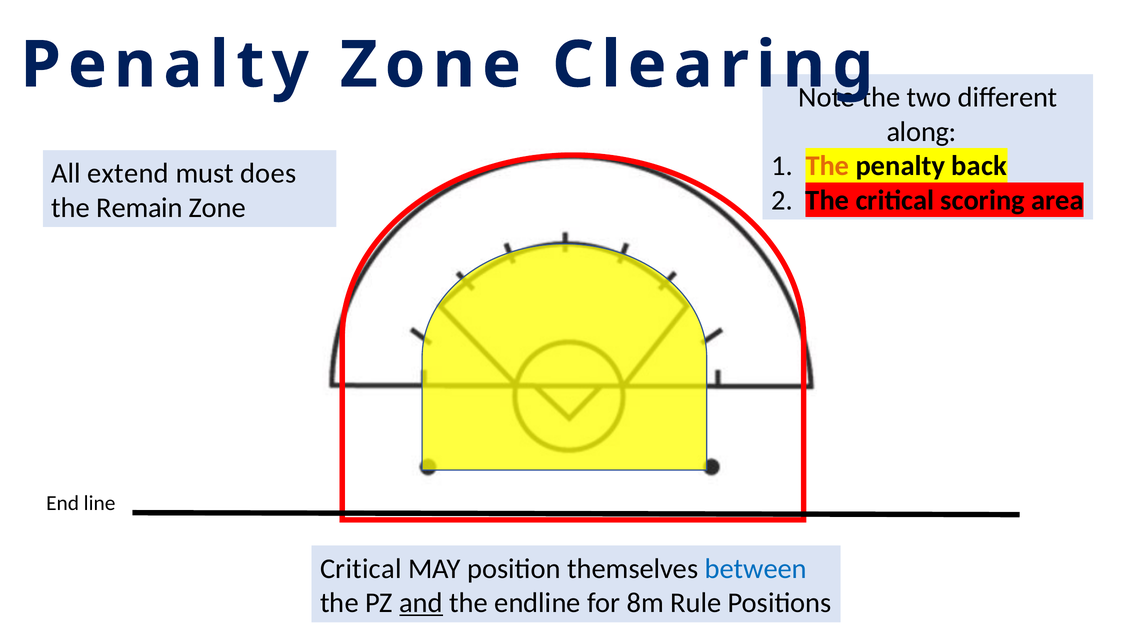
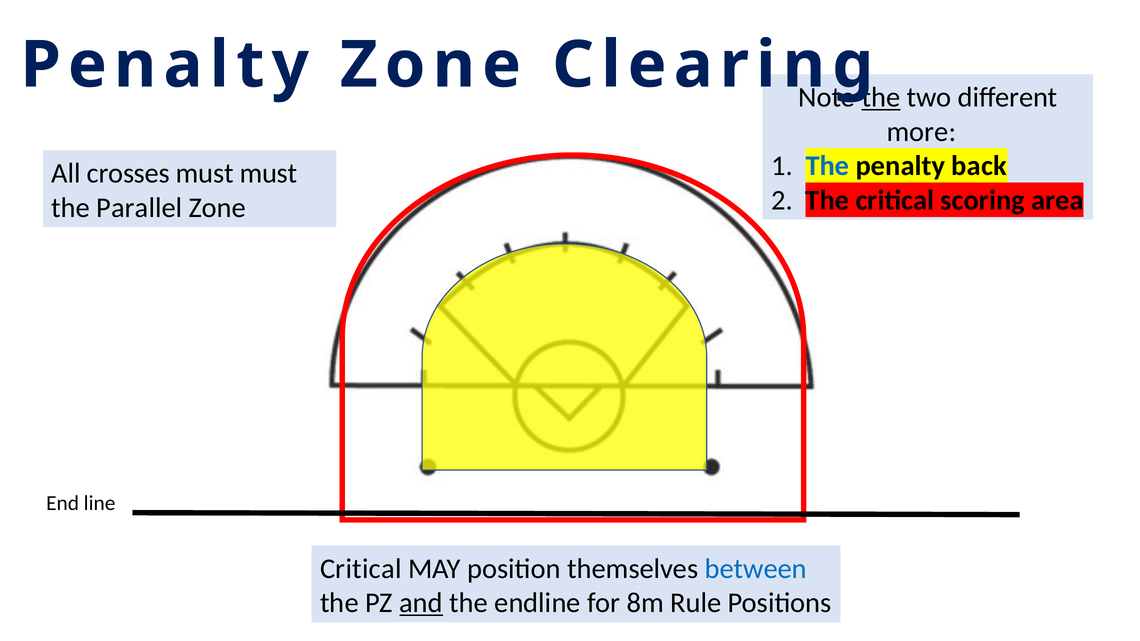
the at (881, 98) underline: none -> present
along: along -> more
The at (827, 166) colour: orange -> blue
extend: extend -> crosses
must does: does -> must
Remain: Remain -> Parallel
